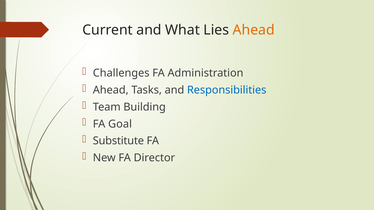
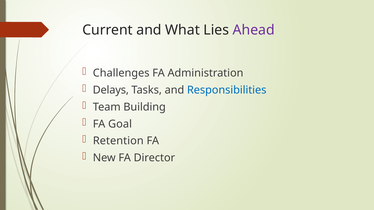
Ahead at (254, 30) colour: orange -> purple
Ahead at (111, 90): Ahead -> Delays
Substitute: Substitute -> Retention
